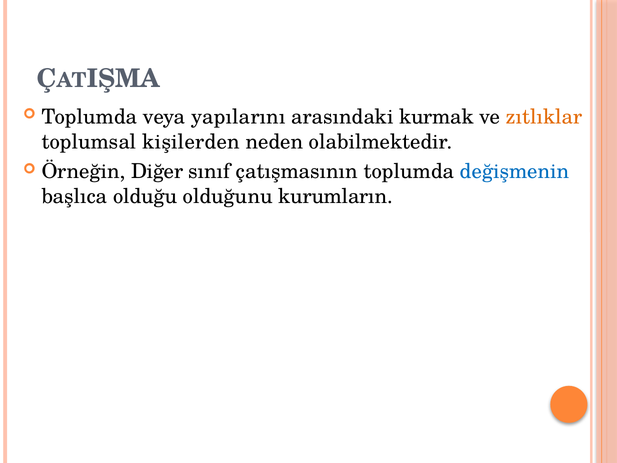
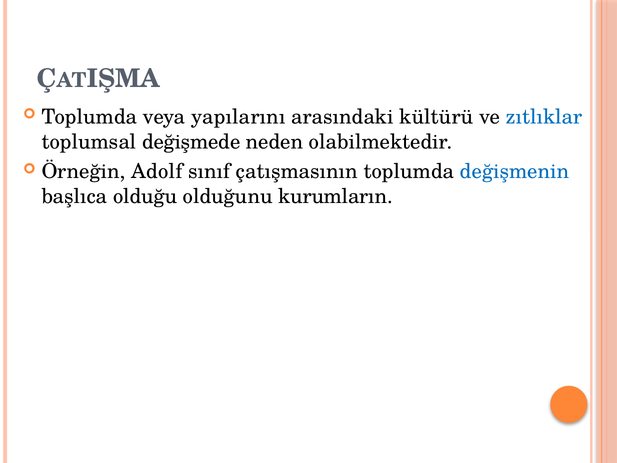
kurmak: kurmak -> kültürü
zıtlıklar colour: orange -> blue
kişilerden: kişilerden -> değişmede
Diğer: Diğer -> Adolf
